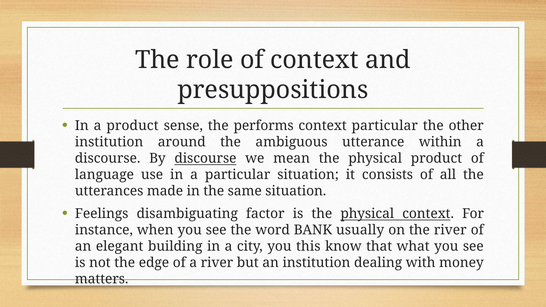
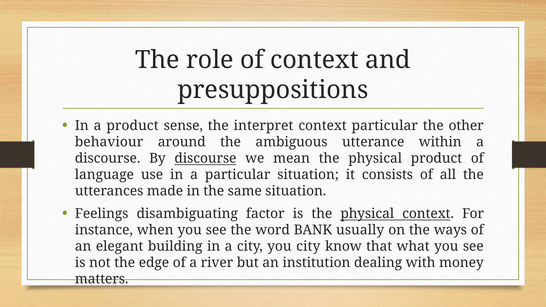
performs: performs -> interpret
institution at (109, 142): institution -> behaviour
the river: river -> ways
you this: this -> city
